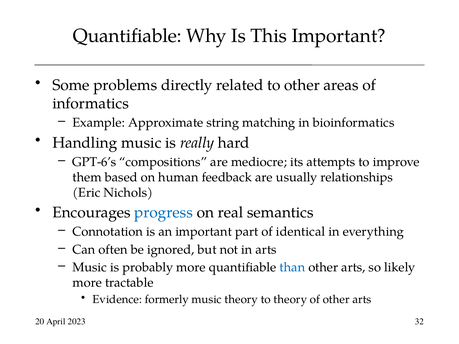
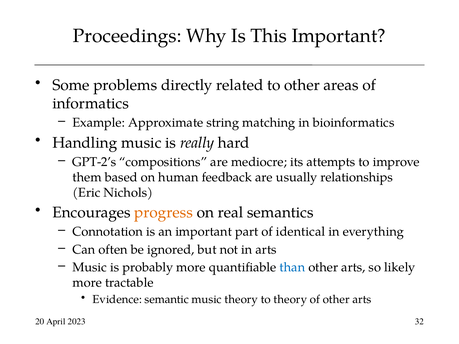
Quantifiable at (127, 36): Quantifiable -> Proceedings
GPT-6’s: GPT-6’s -> GPT-2’s
progress colour: blue -> orange
formerly: formerly -> semantic
